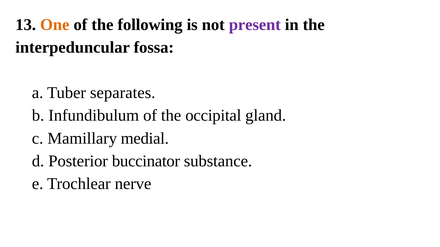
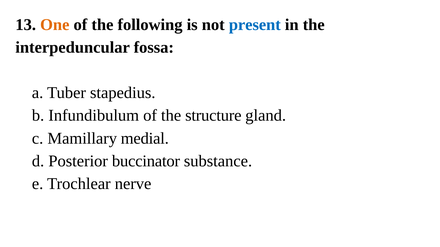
present colour: purple -> blue
separates: separates -> stapedius
occipital: occipital -> structure
